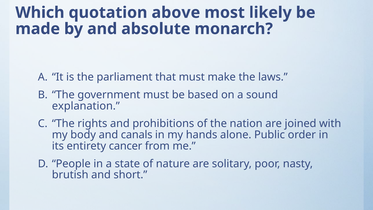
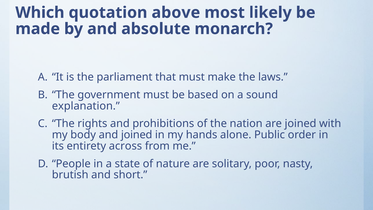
and canals: canals -> joined
cancer: cancer -> across
